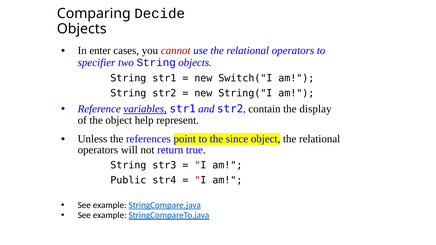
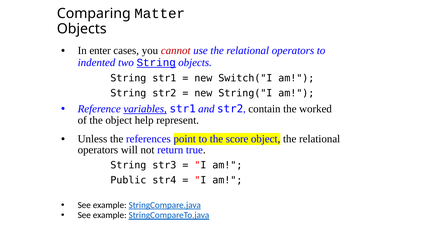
Decide: Decide -> Matter
specifier: specifier -> indented
String at (156, 63) underline: none -> present
display: display -> worked
since: since -> score
